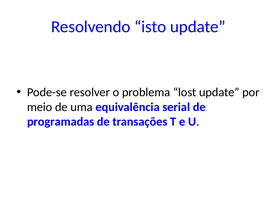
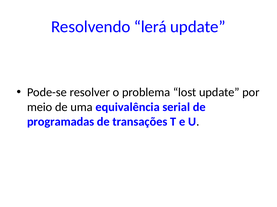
isto: isto -> lerá
